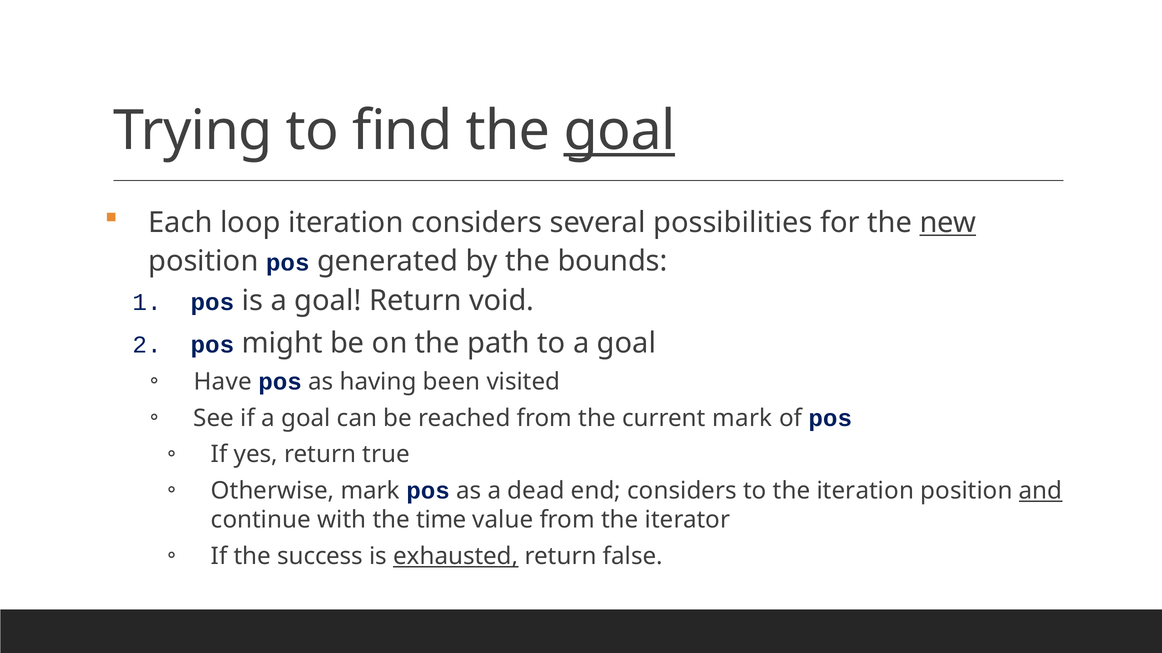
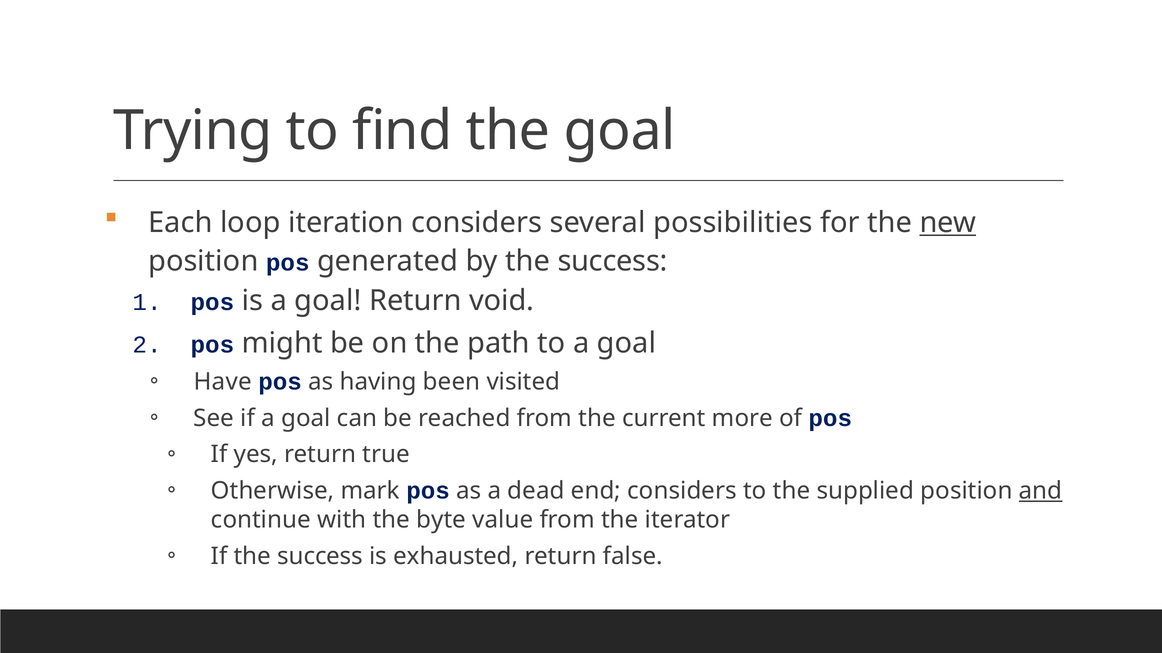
goal at (620, 131) underline: present -> none
by the bounds: bounds -> success
current mark: mark -> more
the iteration: iteration -> supplied
time: time -> byte
exhausted underline: present -> none
